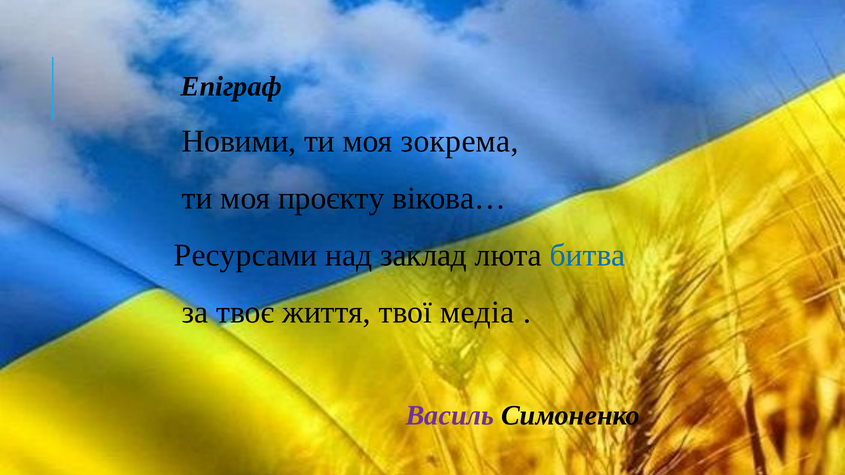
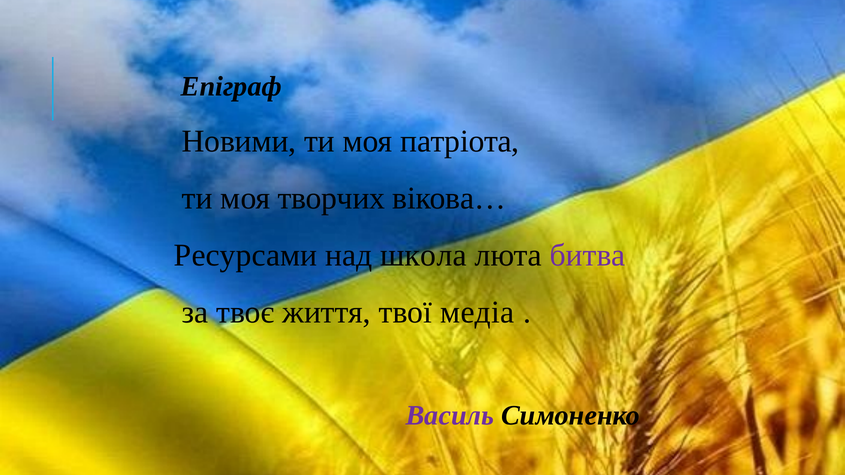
зокрема: зокрема -> патріота
проєкту: проєкту -> творчих
заклад: заклад -> школа
битва colour: blue -> purple
